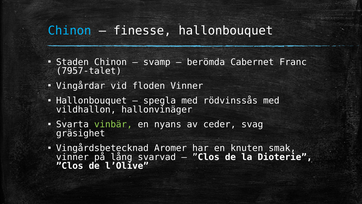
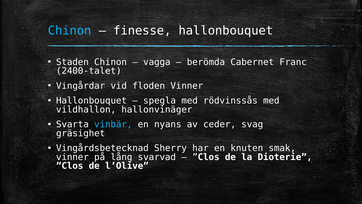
svamp: svamp -> vagga
7957-talet: 7957-talet -> 2400-talet
vinbär colour: light green -> light blue
Aromer: Aromer -> Sherry
